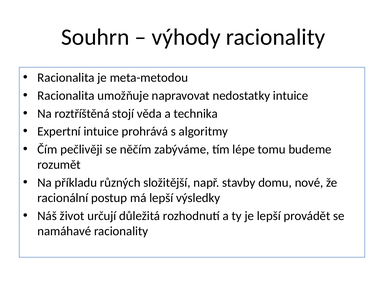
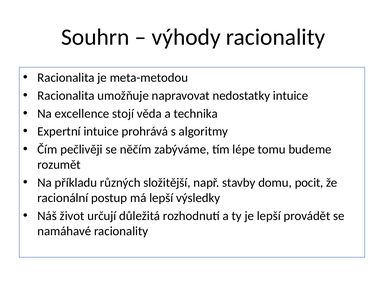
roztříštěná: roztříštěná -> excellence
nové: nové -> pocit
